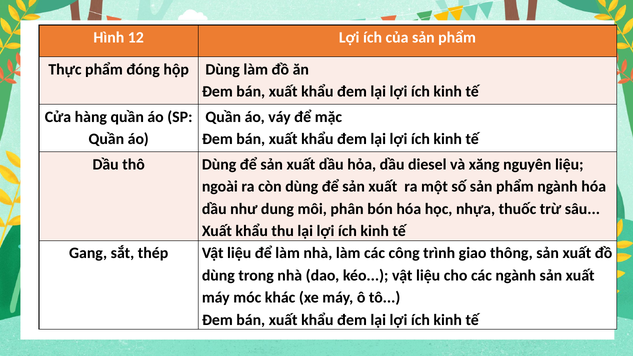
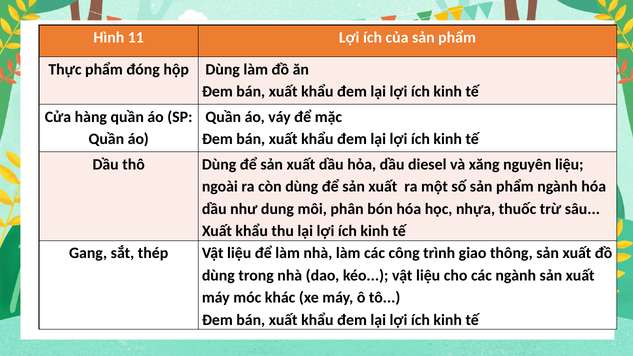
12: 12 -> 11
